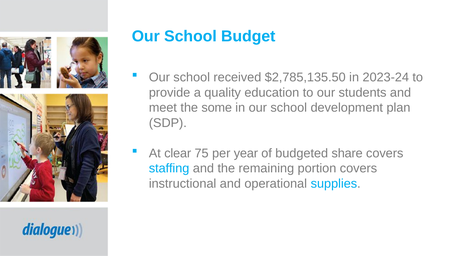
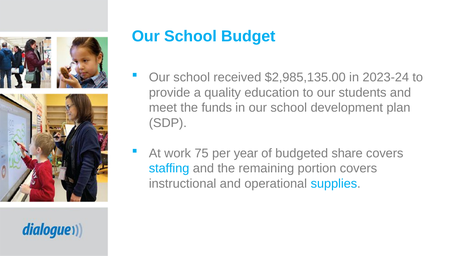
$2,785,135.50: $2,785,135.50 -> $2,985,135.00
some: some -> funds
clear: clear -> work
